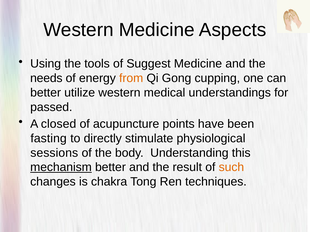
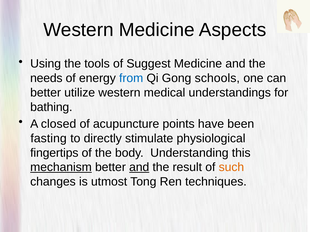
from colour: orange -> blue
cupping: cupping -> schools
passed: passed -> bathing
sessions: sessions -> fingertips
and at (139, 168) underline: none -> present
chakra: chakra -> utmost
